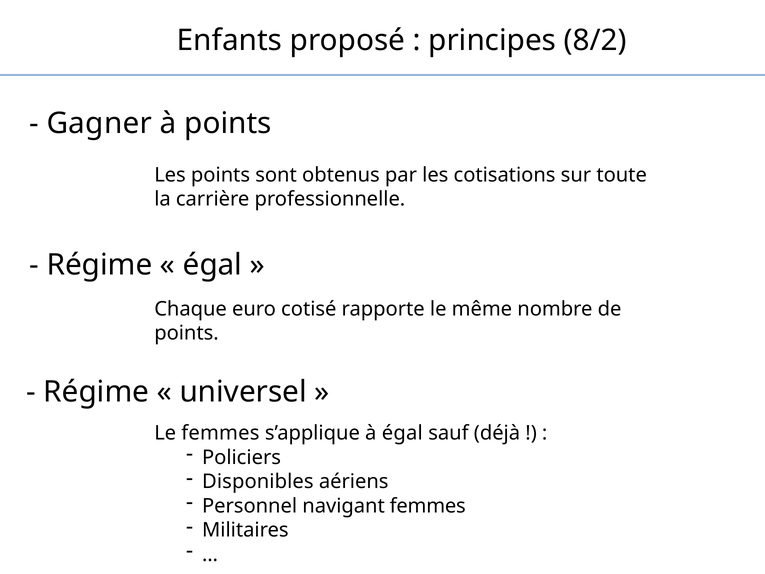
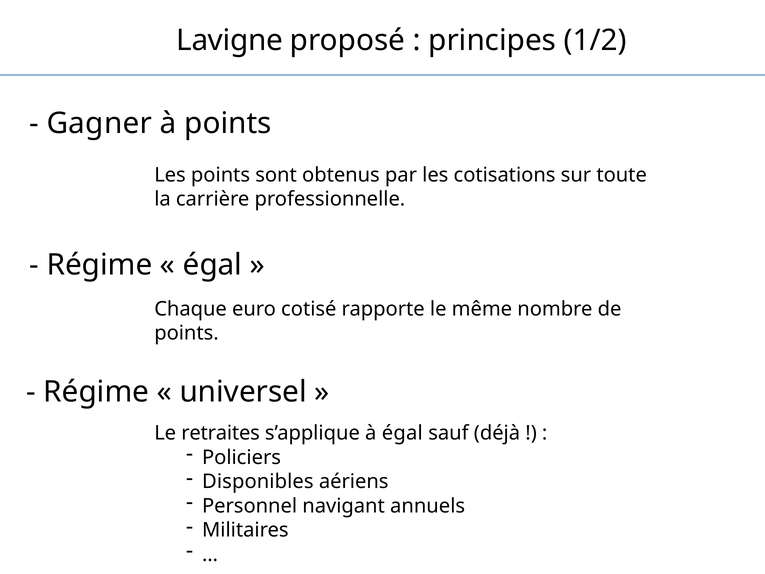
Enfants: Enfants -> Lavigne
8/2: 8/2 -> 1/2
Le femmes: femmes -> retraites
navigant femmes: femmes -> annuels
